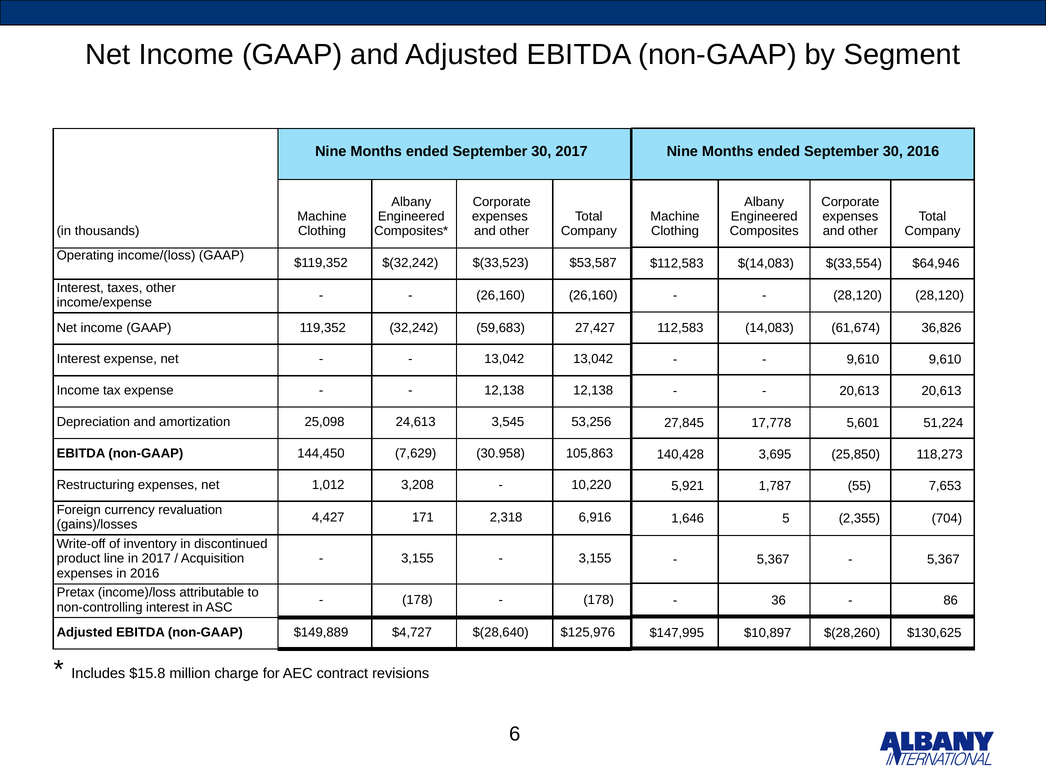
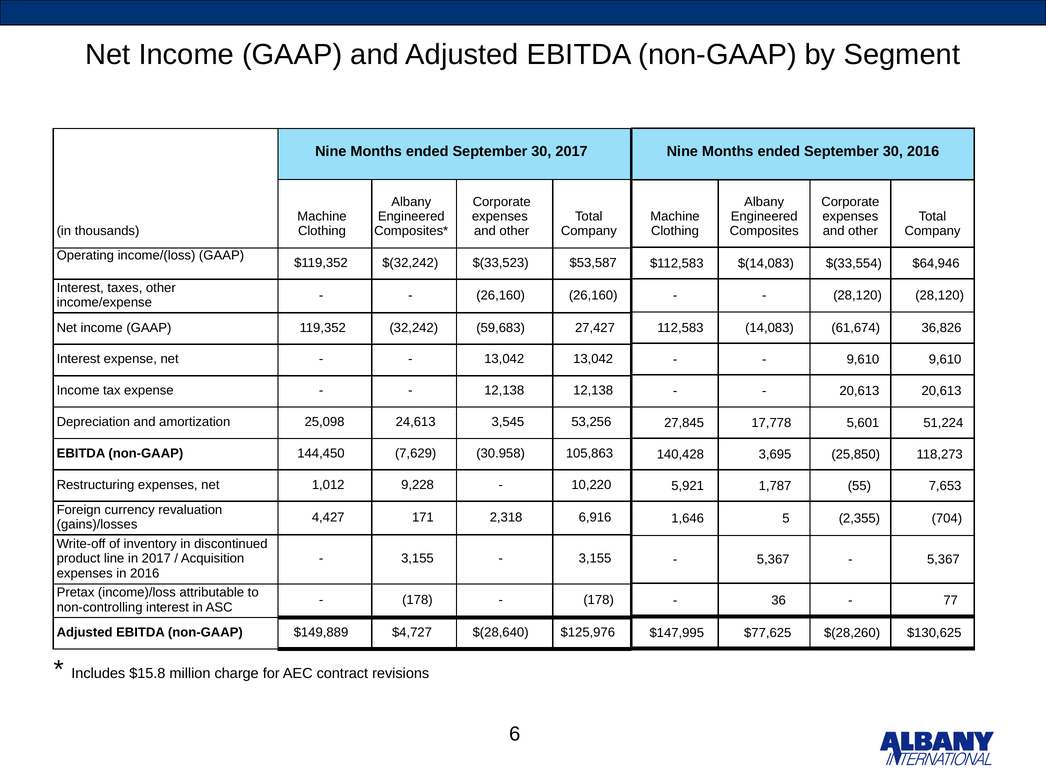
3,208: 3,208 -> 9,228
86: 86 -> 77
$10,897: $10,897 -> $77,625
